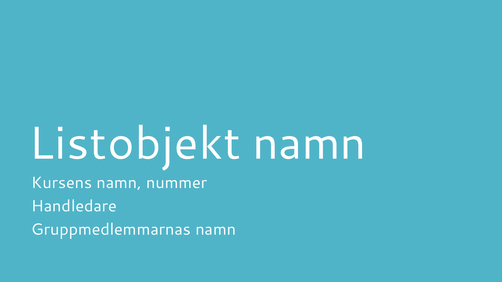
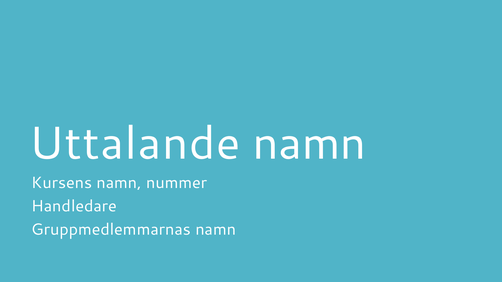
Listobjekt: Listobjekt -> Uttalande
